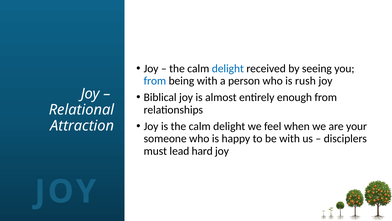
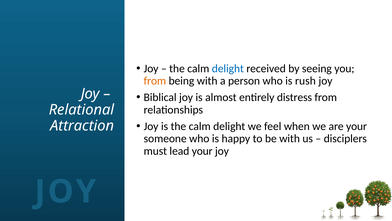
from at (155, 81) colour: blue -> orange
enough: enough -> distress
lead hard: hard -> your
